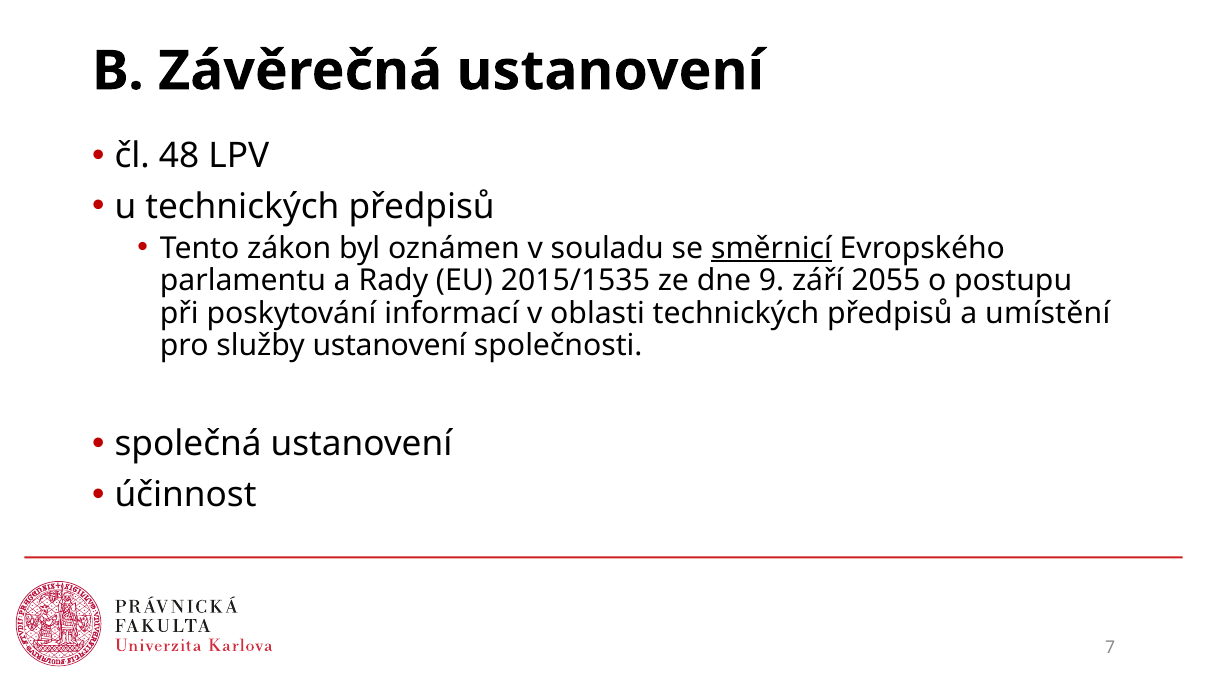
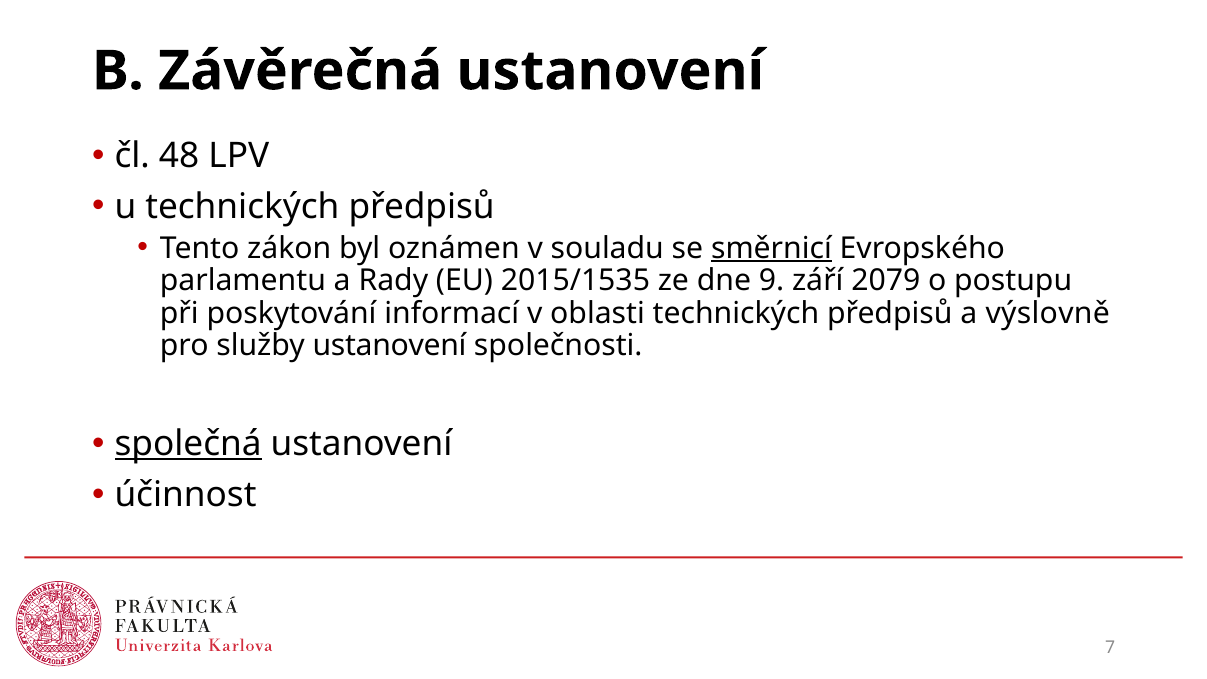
2055: 2055 -> 2079
umístění: umístění -> výslovně
společná underline: none -> present
